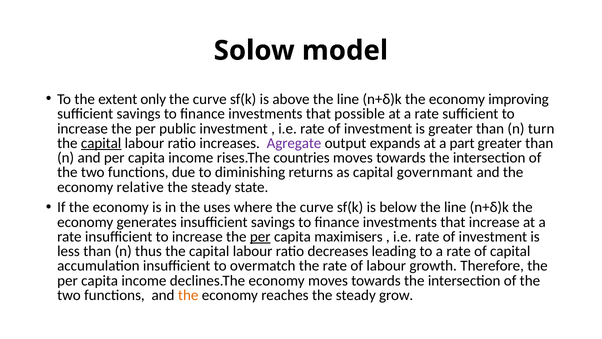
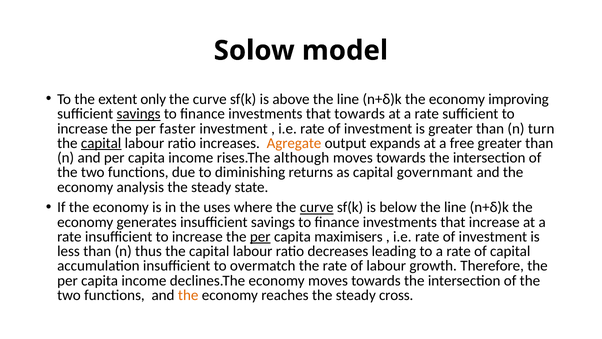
savings at (139, 114) underline: none -> present
that possible: possible -> towards
public: public -> faster
Agregate colour: purple -> orange
part: part -> free
countries: countries -> although
relative: relative -> analysis
curve at (317, 207) underline: none -> present
grow: grow -> cross
